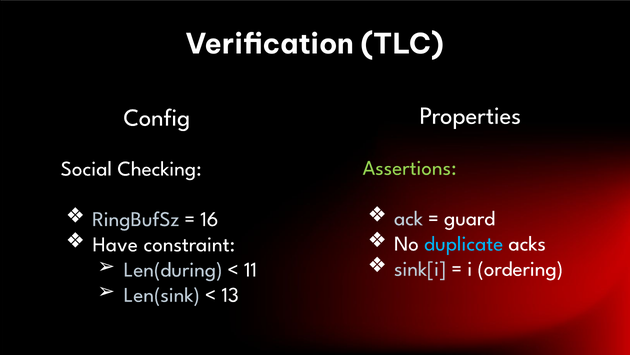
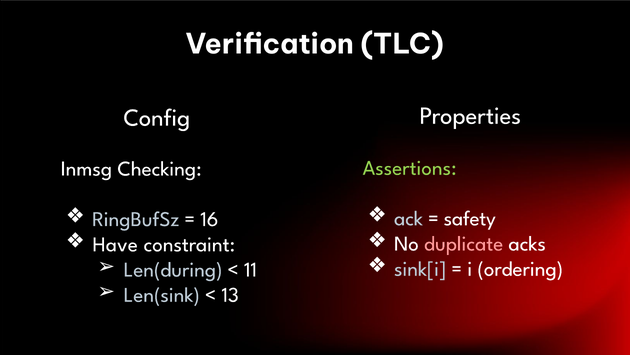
Social: Social -> Inmsg
guard: guard -> safety
duplicate colour: light blue -> pink
